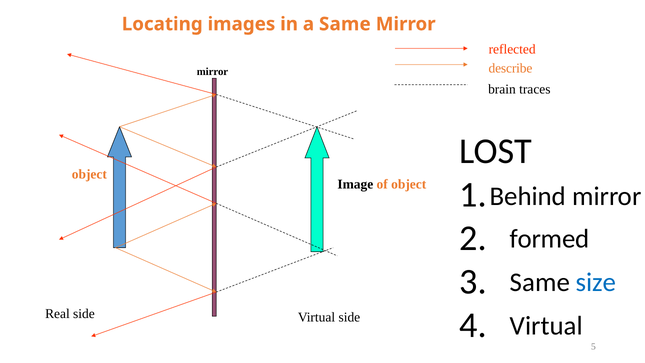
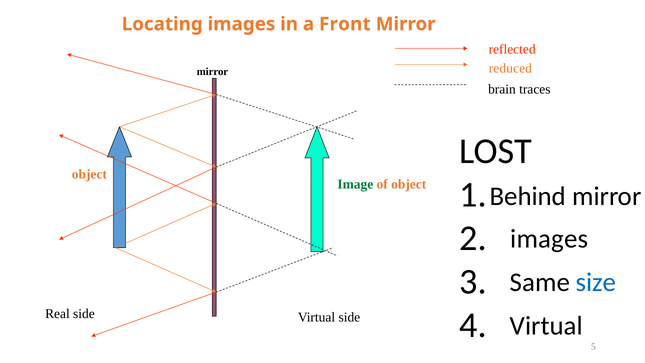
a Same: Same -> Front
describe: describe -> reduced
Image colour: black -> green
formed at (550, 239): formed -> images
